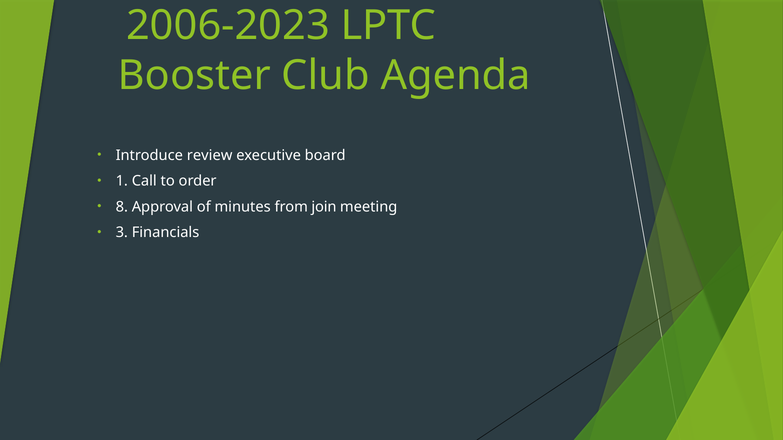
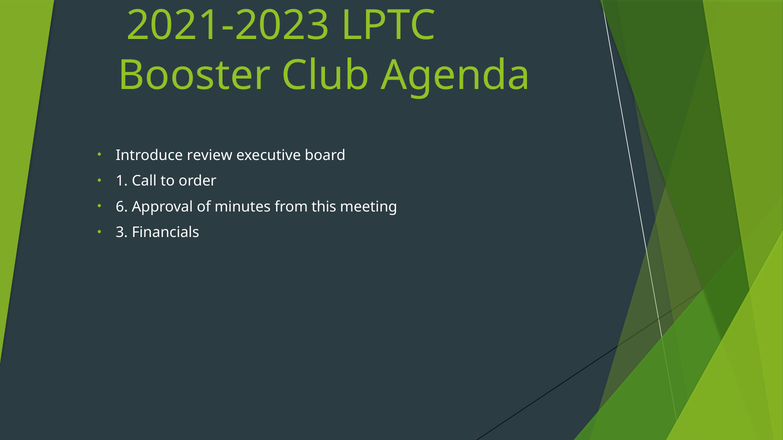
2006-2023: 2006-2023 -> 2021-2023
8: 8 -> 6
join: join -> this
